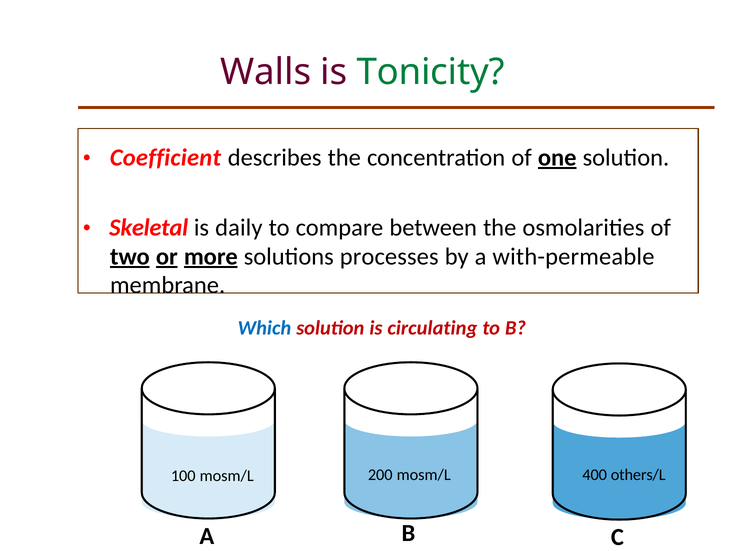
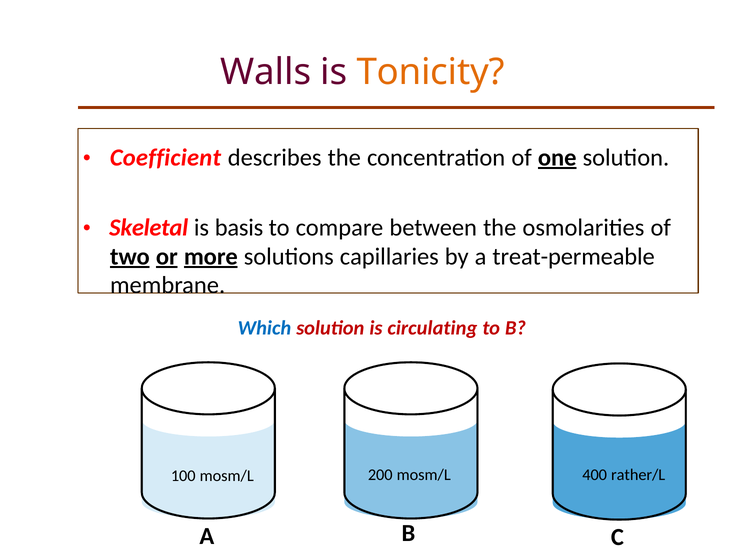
Tonicity colour: green -> orange
daily: daily -> basis
processes: processes -> capillaries
with-permeable: with-permeable -> treat-permeable
others/L: others/L -> rather/L
